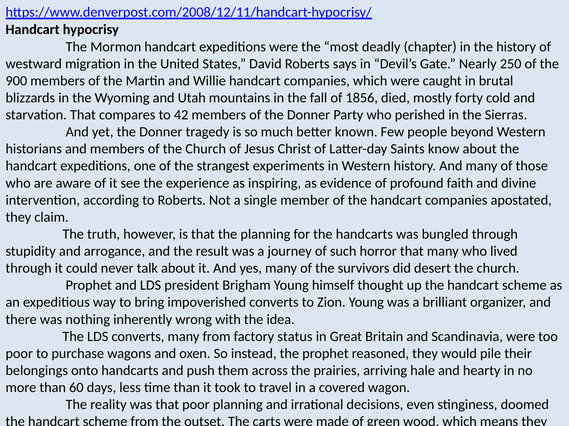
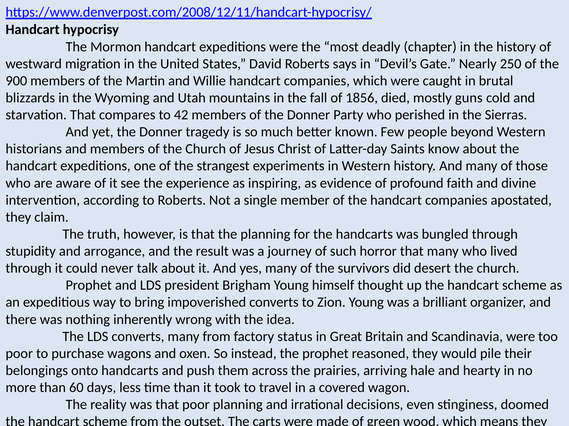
forty: forty -> guns
